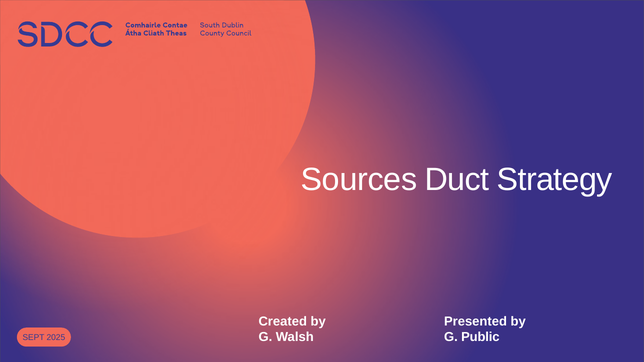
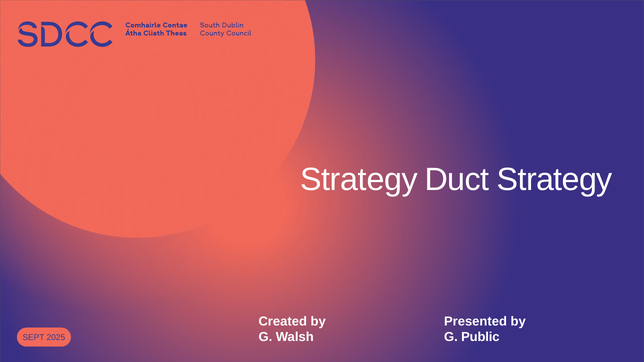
Sources at (359, 180): Sources -> Strategy
